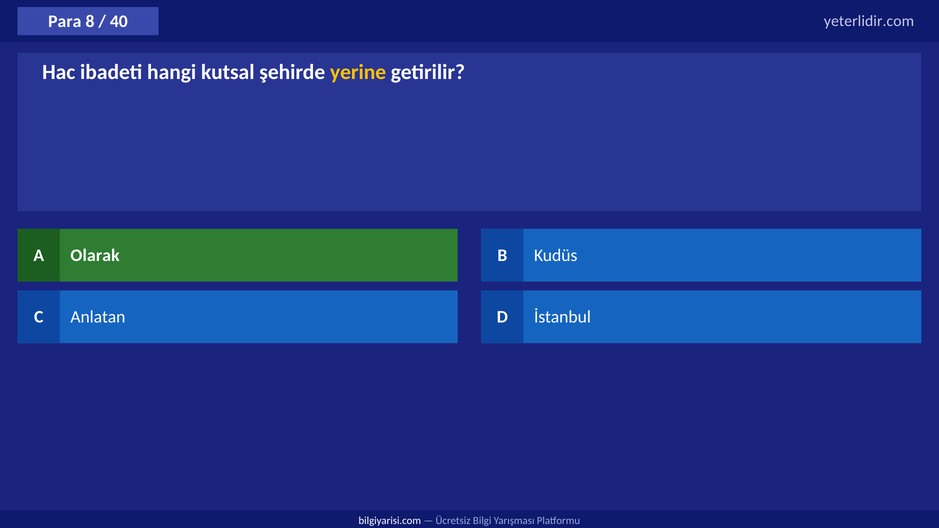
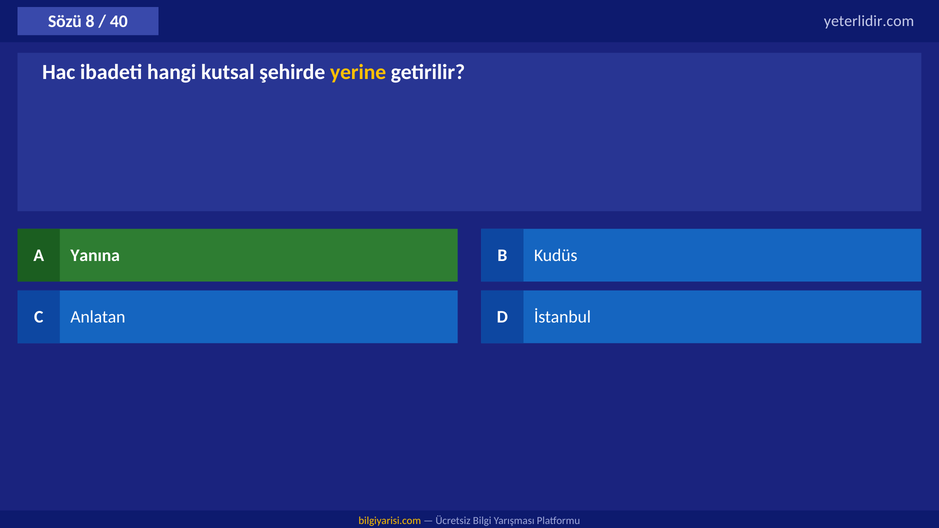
Para: Para -> Sözü
Olarak: Olarak -> Yanına
bilgiyarisi.com colour: white -> yellow
